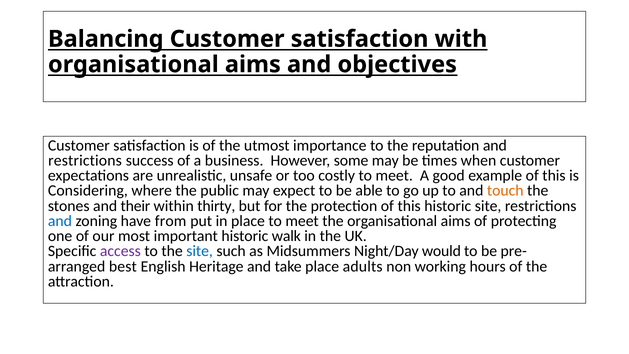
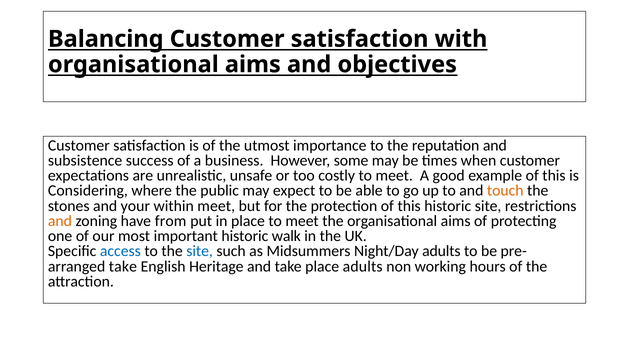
restrictions at (85, 160): restrictions -> subsistence
their: their -> your
within thirty: thirty -> meet
and at (60, 221) colour: blue -> orange
access colour: purple -> blue
Night/Day would: would -> adults
best at (123, 266): best -> take
